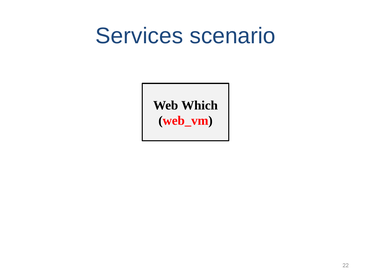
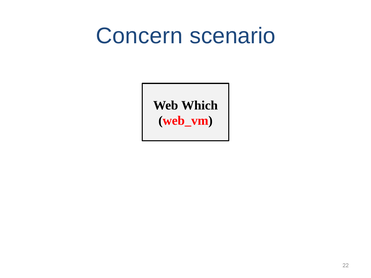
Services: Services -> Concern
